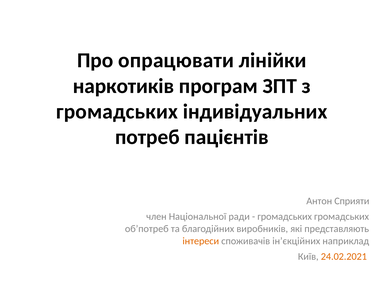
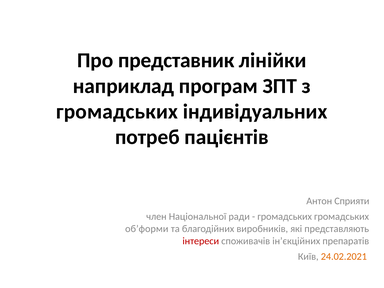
опрацювати: опрацювати -> представник
наркотиків: наркотиків -> наприклад
об’потреб: об’потреб -> об’форми
інтереси colour: orange -> red
наприклад: наприклад -> препаратів
